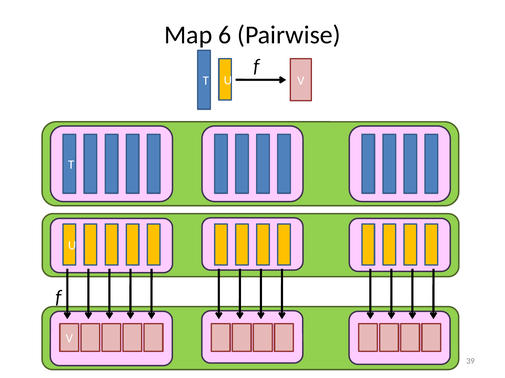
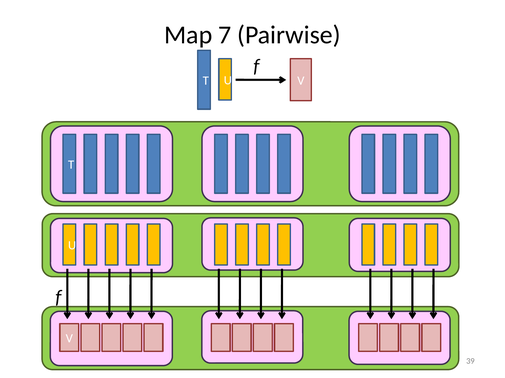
6: 6 -> 7
